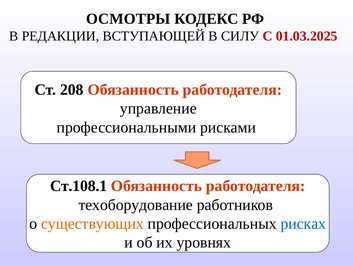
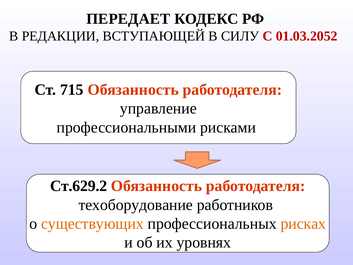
ОСМОТРЫ: ОСМОТРЫ -> ПЕРЕДАЕТ
01.03.2025: 01.03.2025 -> 01.03.2052
208: 208 -> 715
Ст.108.1: Ст.108.1 -> Ст.629.2
рисках colour: blue -> orange
